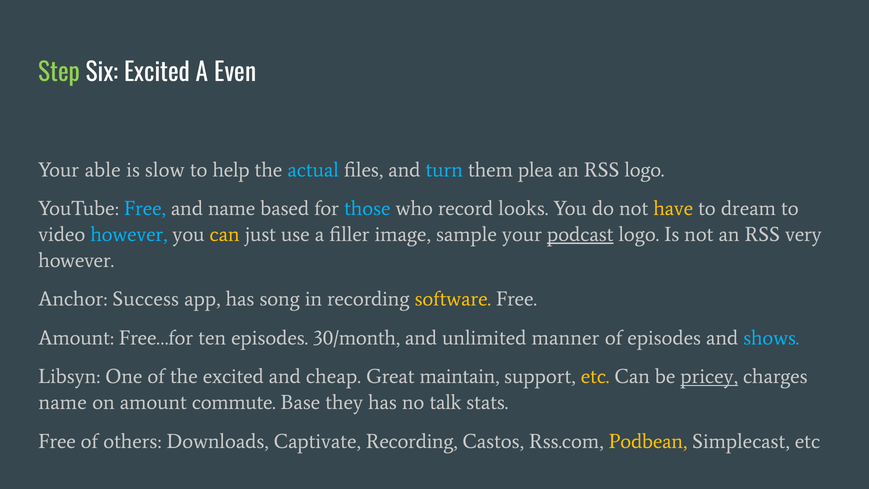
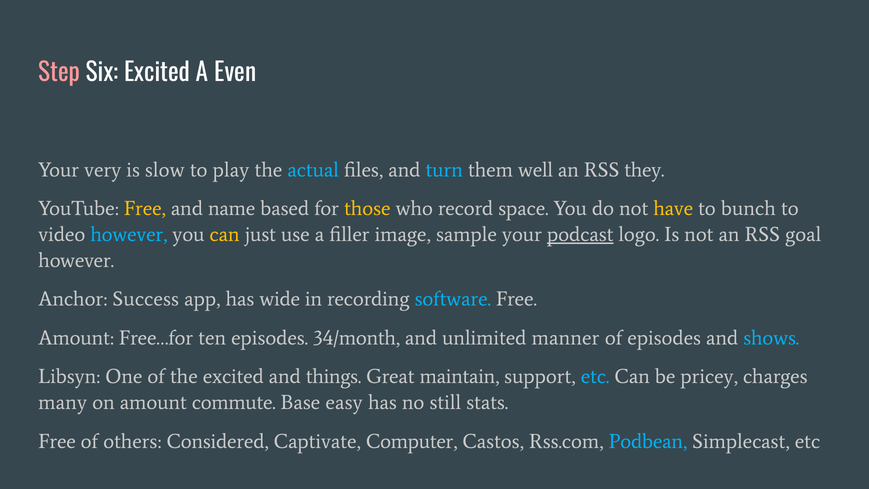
Step colour: light green -> pink
able: able -> very
help: help -> play
plea: plea -> well
RSS logo: logo -> they
Free at (145, 209) colour: light blue -> yellow
those colour: light blue -> yellow
looks: looks -> space
dream: dream -> bunch
very: very -> goal
song: song -> wide
software colour: yellow -> light blue
30/month: 30/month -> 34/month
cheap: cheap -> things
etc at (595, 377) colour: yellow -> light blue
pricey underline: present -> none
name at (63, 402): name -> many
they: they -> easy
talk: talk -> still
Downloads: Downloads -> Considered
Captivate Recording: Recording -> Computer
Podbean colour: yellow -> light blue
